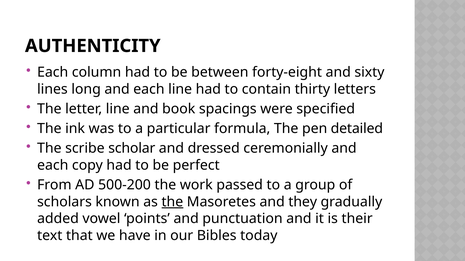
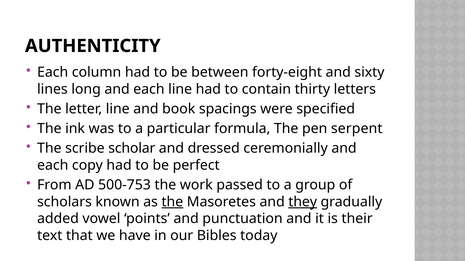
detailed: detailed -> serpent
500-200: 500-200 -> 500-753
they underline: none -> present
